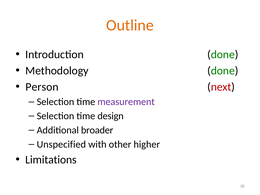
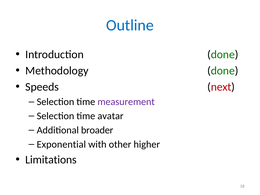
Outline colour: orange -> blue
Person: Person -> Speeds
design: design -> avatar
Unspecified: Unspecified -> Exponential
